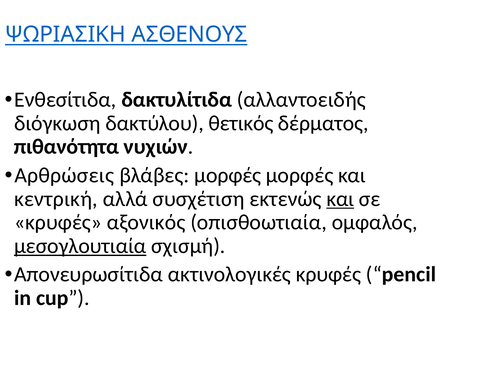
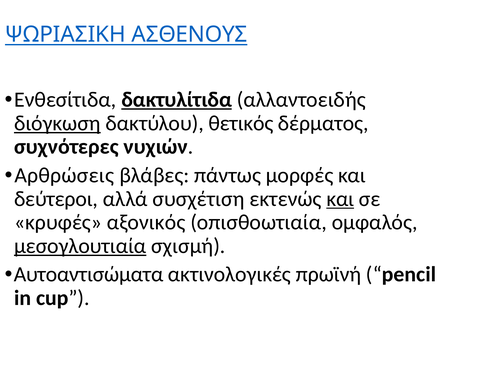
δακτυλίτιδα underline: none -> present
διόγκωση underline: none -> present
πιθανότητα: πιθανότητα -> συχνότερες
βλάβες μορφές: μορφές -> πάντως
κεντρική: κεντρική -> δεύτεροι
Απονευρωσίτιδα: Απονευρωσίτιδα -> Αυτοαντισώματα
ακτινολογικές κρυφές: κρυφές -> πρωϊνή
